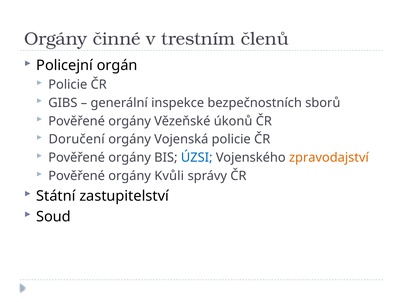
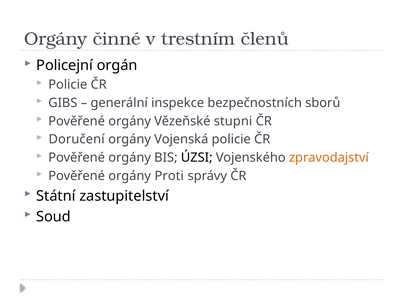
úkonů: úkonů -> stupni
ÚZSI colour: blue -> black
Kvůli: Kvůli -> Proti
